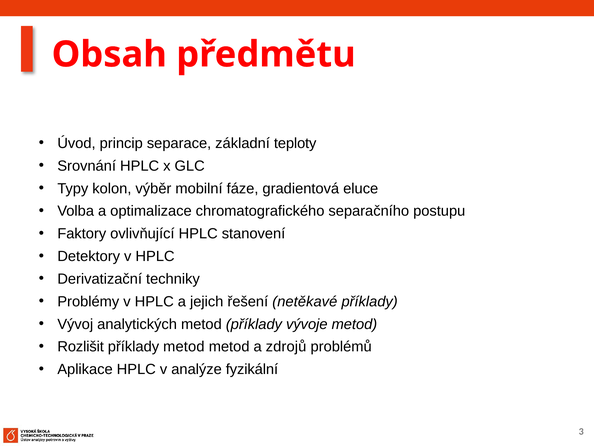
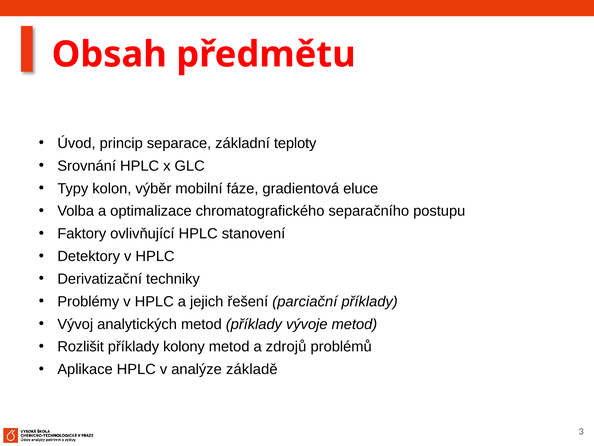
netěkavé: netěkavé -> parciační
příklady metod: metod -> kolony
fyzikální: fyzikální -> základě
